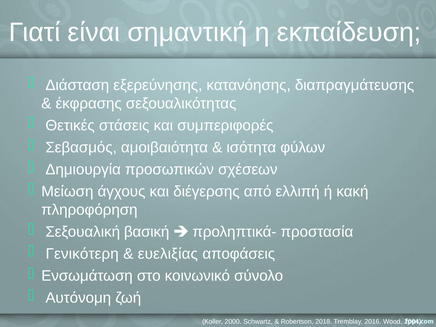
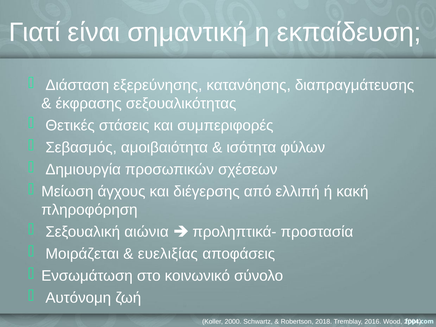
βασική: βασική -> αιώνια
Γενικότερη: Γενικότερη -> Μοιράζεται
